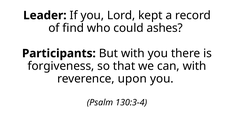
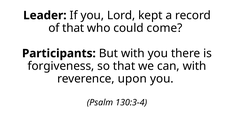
of find: find -> that
ashes: ashes -> come
